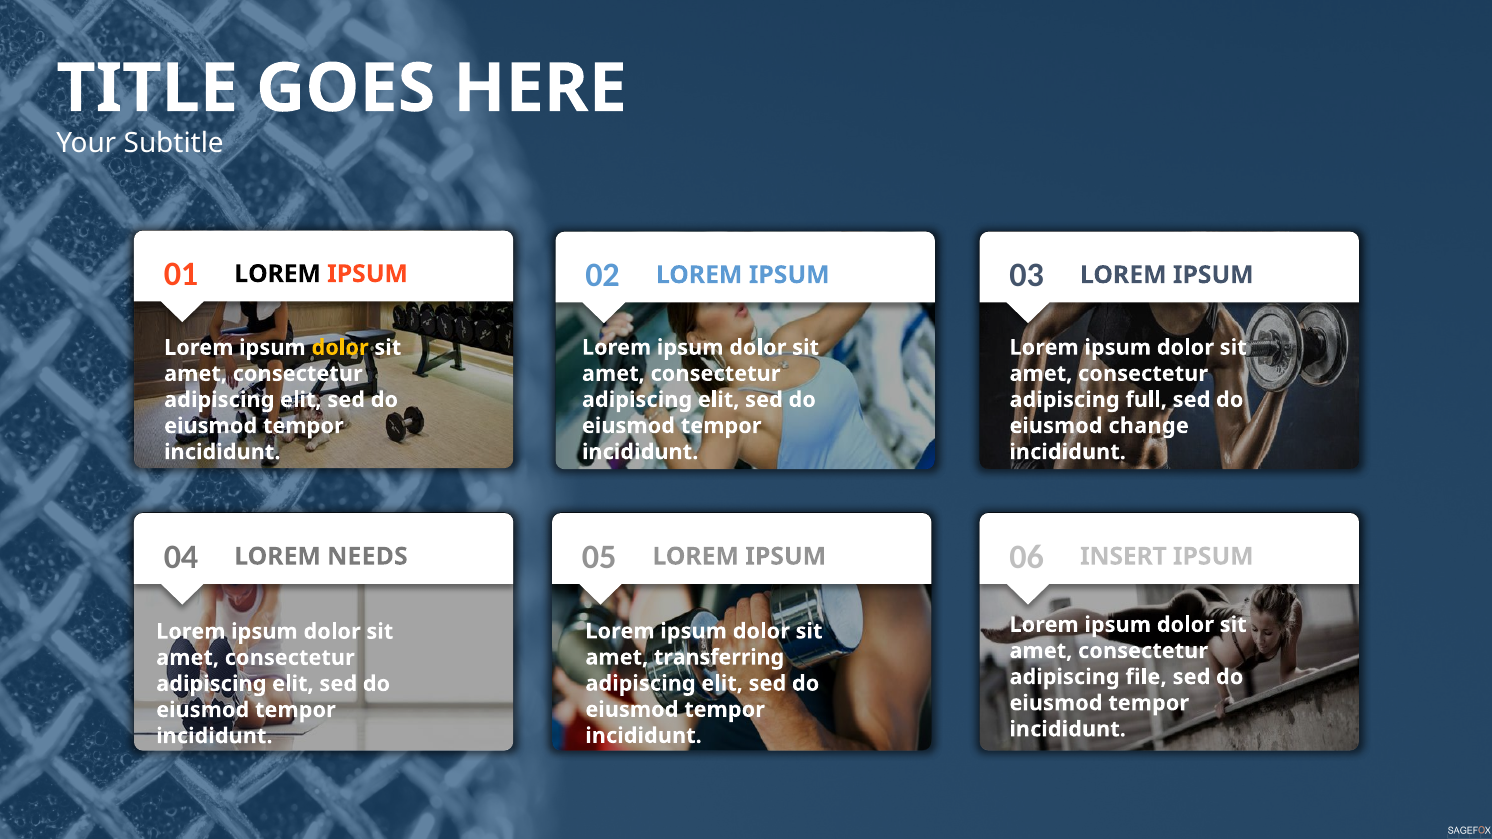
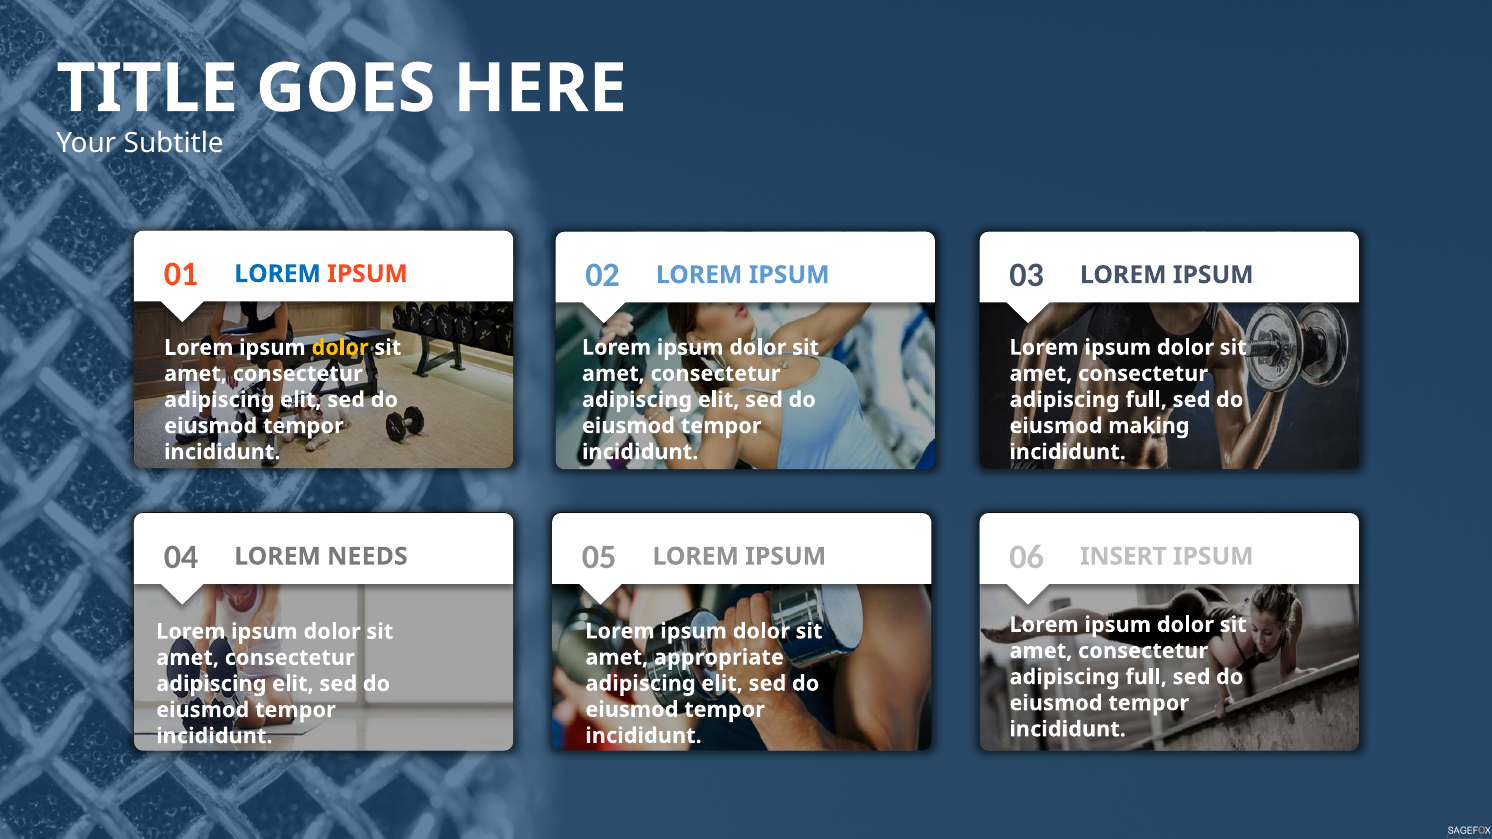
LOREM at (278, 274) colour: black -> blue
change: change -> making
transferring: transferring -> appropriate
file at (1146, 677): file -> full
